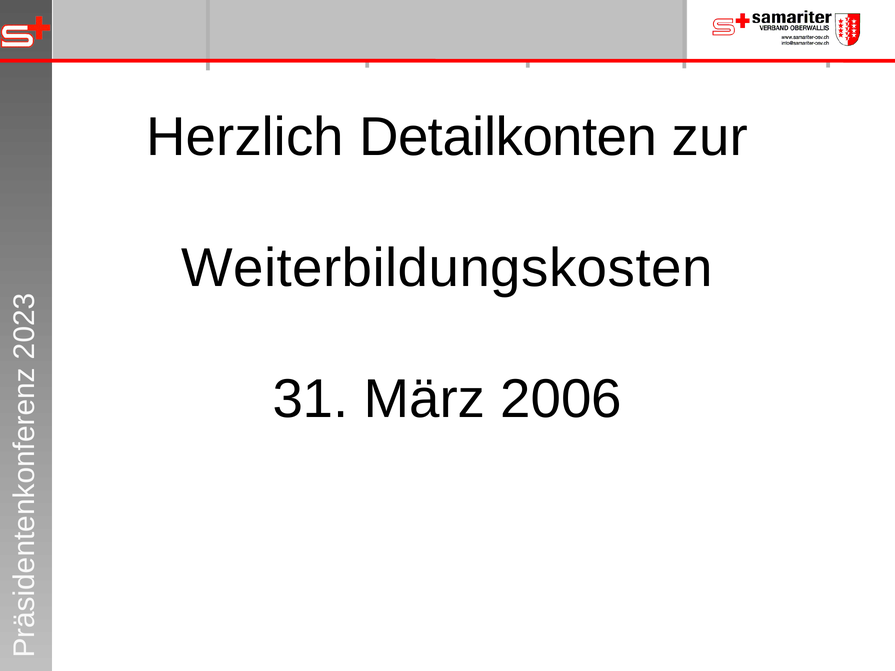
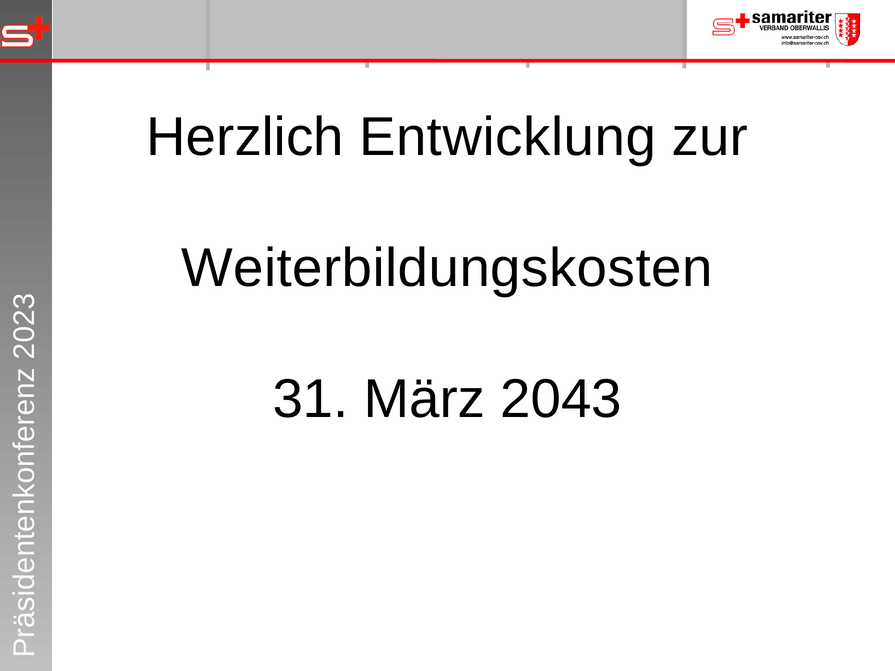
Detailkonten: Detailkonten -> Entwicklung
2006: 2006 -> 2043
